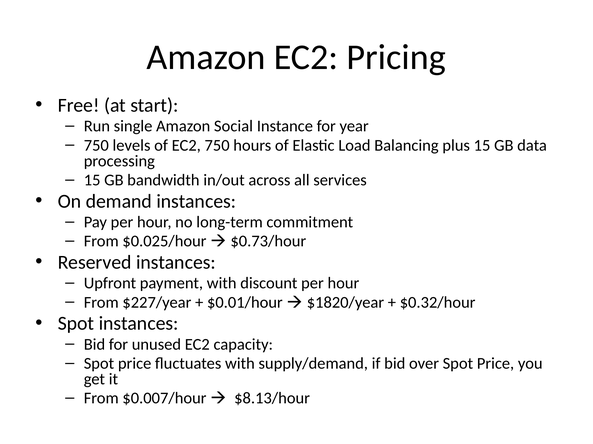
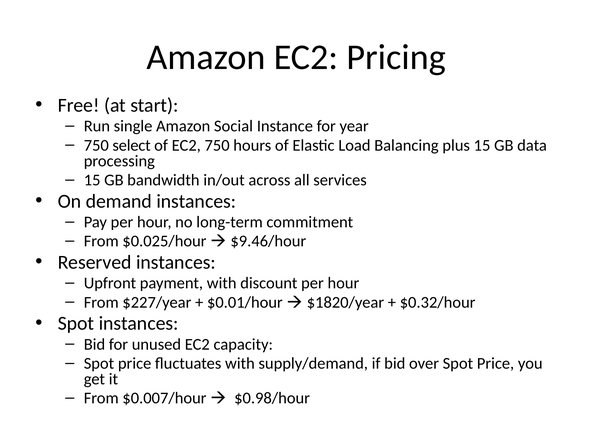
levels: levels -> select
$0.73/hour: $0.73/hour -> $9.46/hour
$8.13/hour: $8.13/hour -> $0.98/hour
